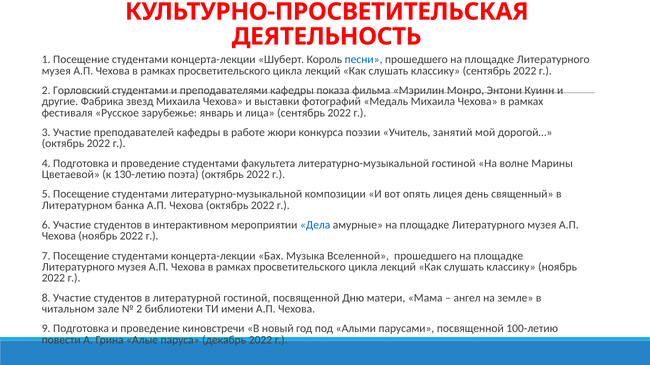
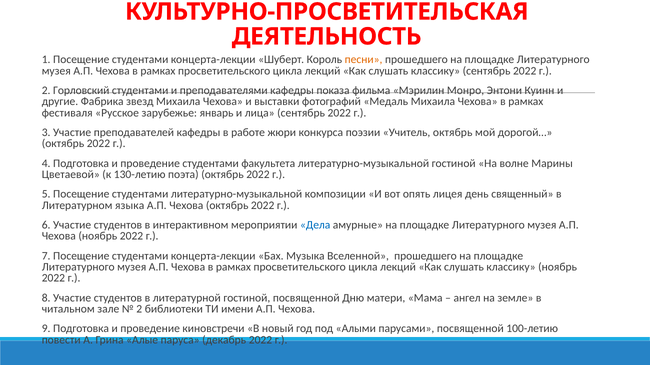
песни colour: blue -> orange
Учитель занятий: занятий -> октябрь
банка: банка -> языка
